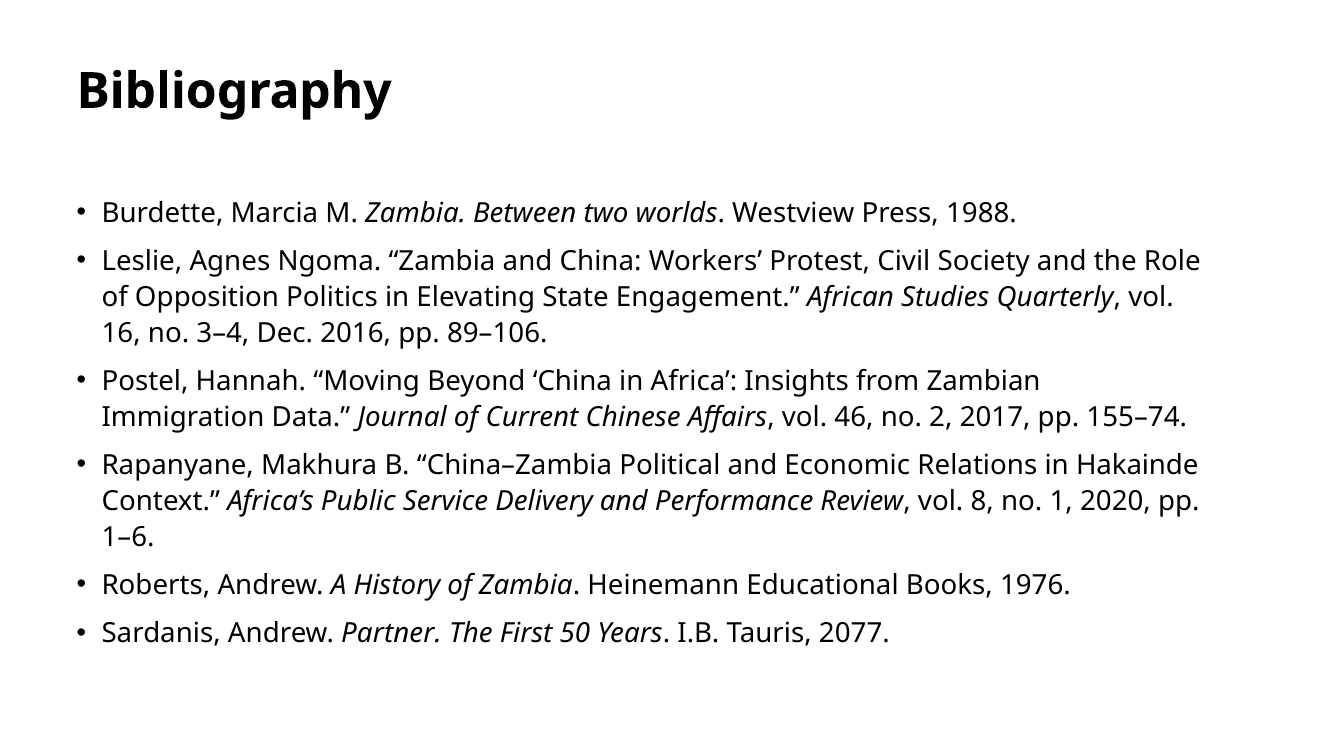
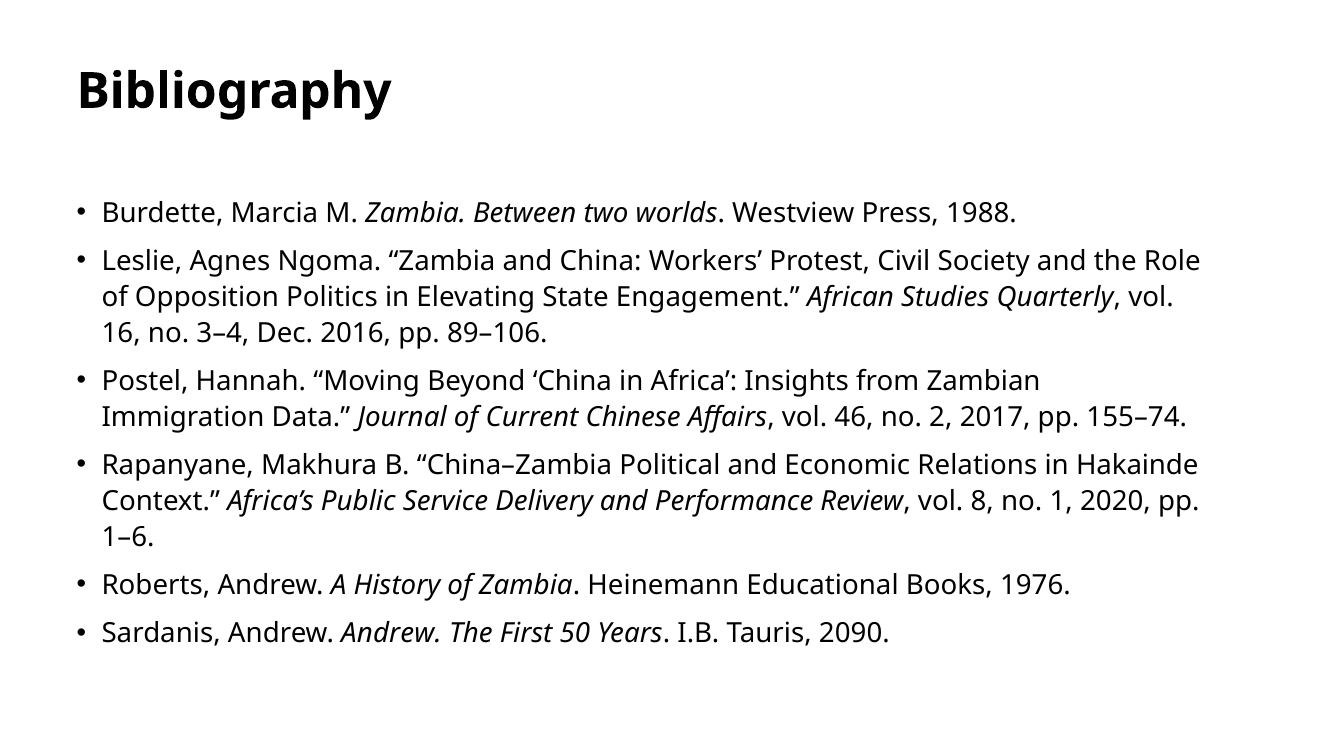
Andrew Partner: Partner -> Andrew
2077: 2077 -> 2090
